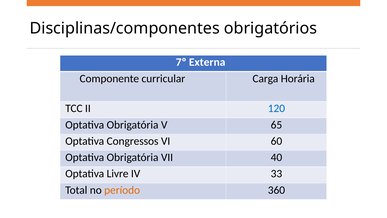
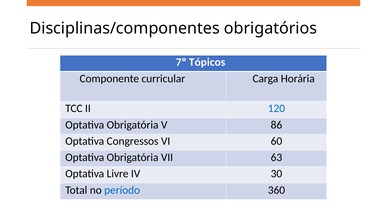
Externa: Externa -> Tópicos
65: 65 -> 86
40: 40 -> 63
33: 33 -> 30
período colour: orange -> blue
